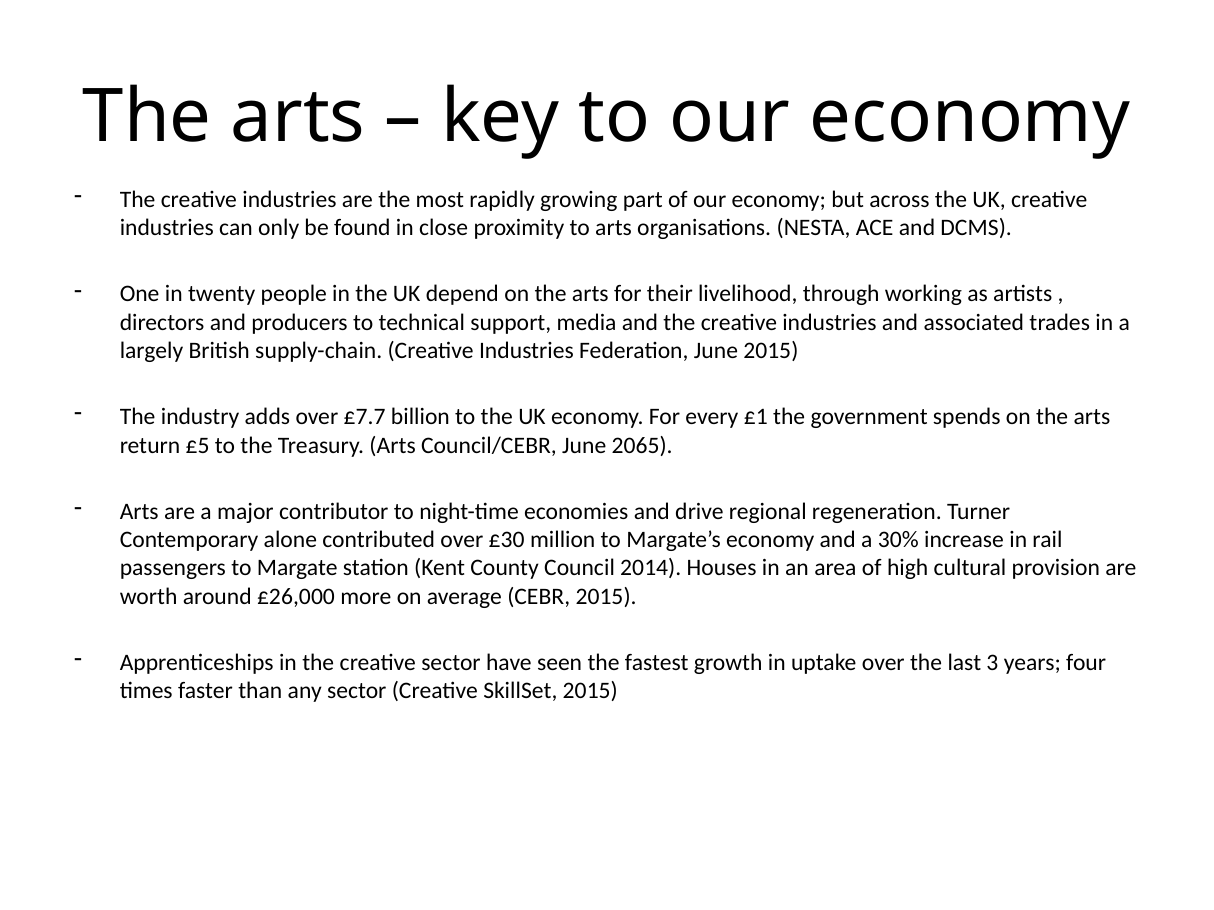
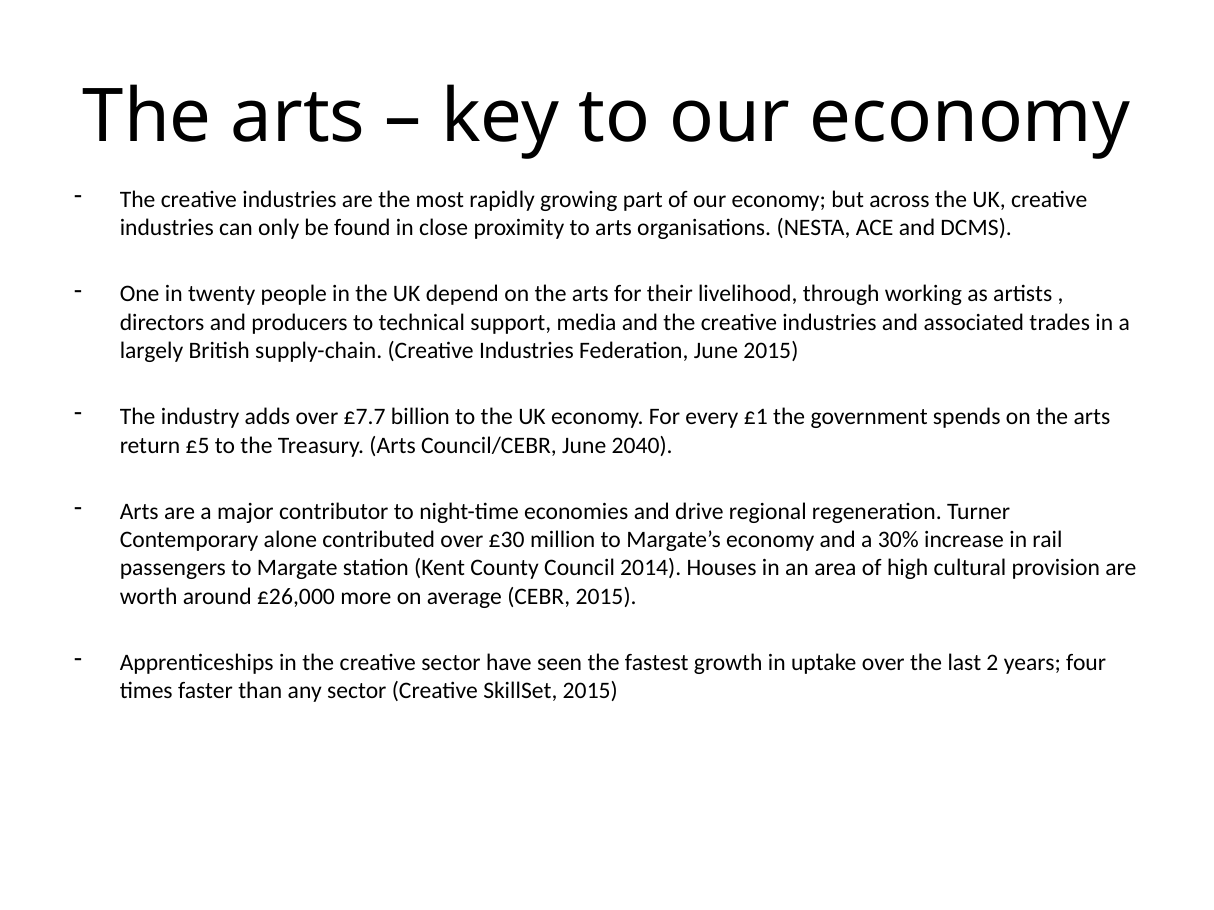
2065: 2065 -> 2040
3: 3 -> 2
